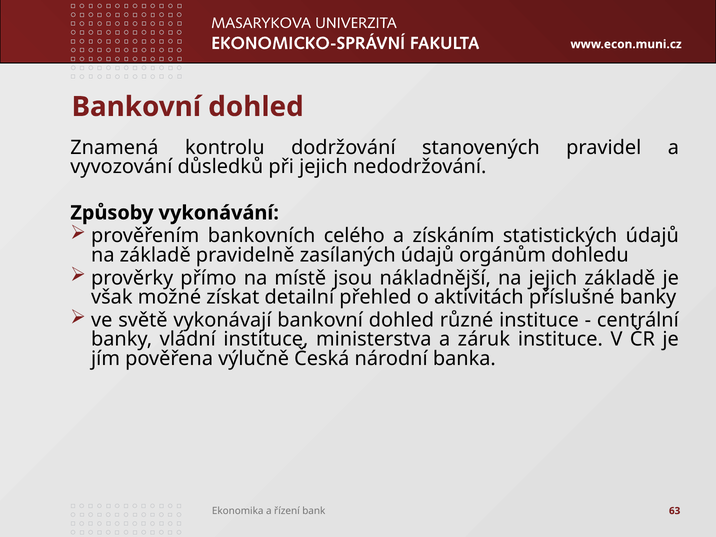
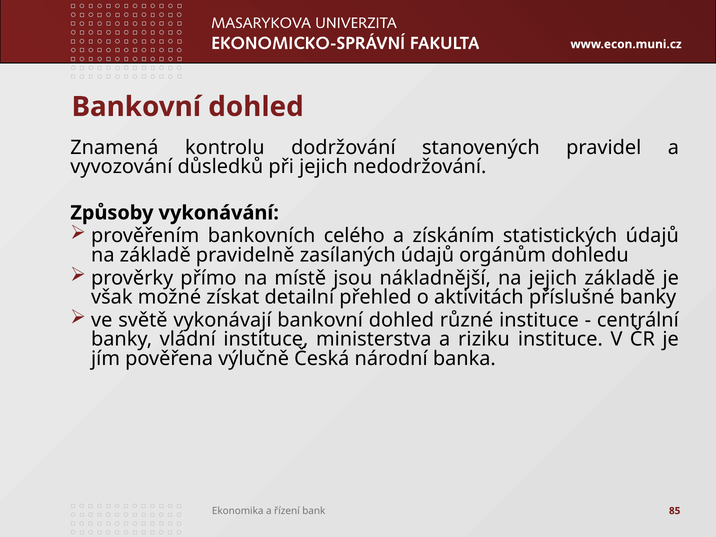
záruk: záruk -> riziku
63: 63 -> 85
